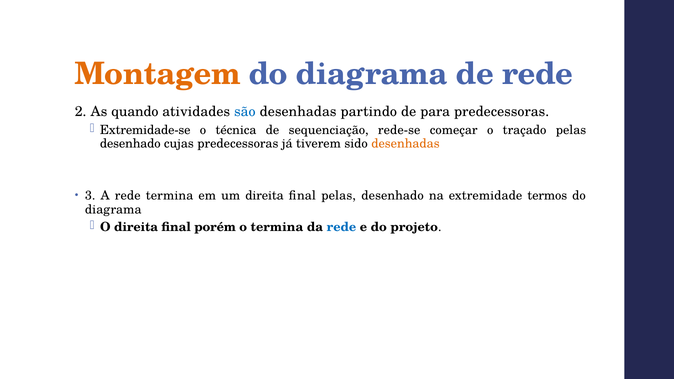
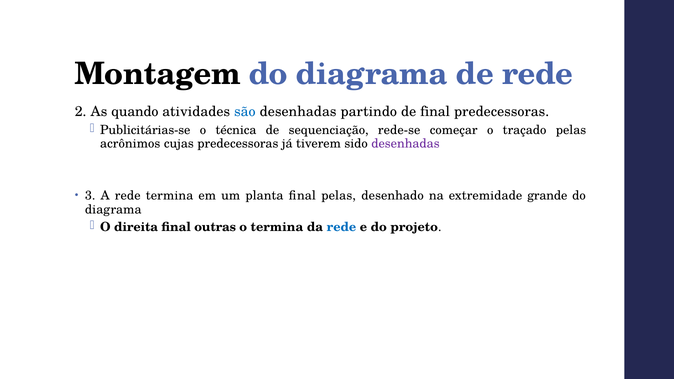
Montagem colour: orange -> black
de para: para -> final
Extremidade-se: Extremidade-se -> Publicitárias-se
desenhado at (130, 144): desenhado -> acrônimos
desenhadas at (405, 144) colour: orange -> purple
um direita: direita -> planta
termos: termos -> grande
porém: porém -> outras
